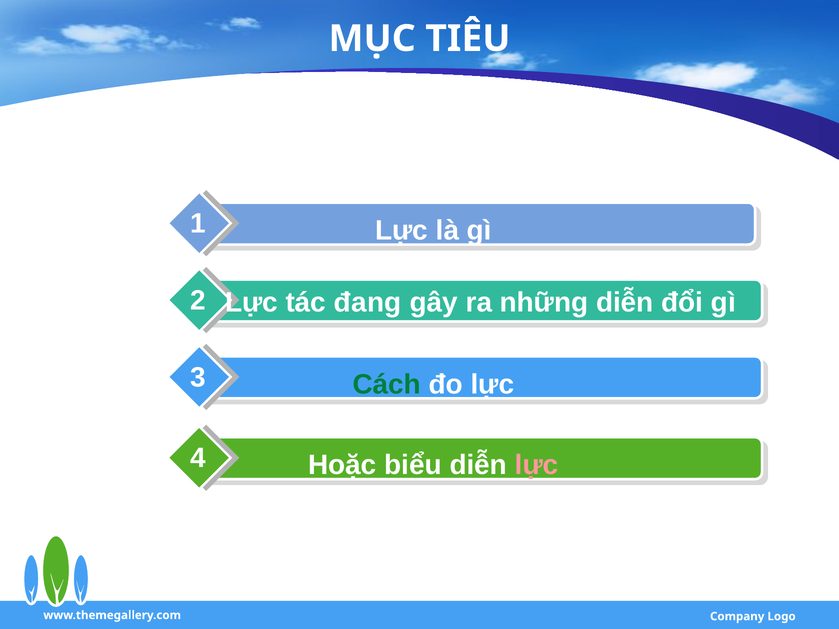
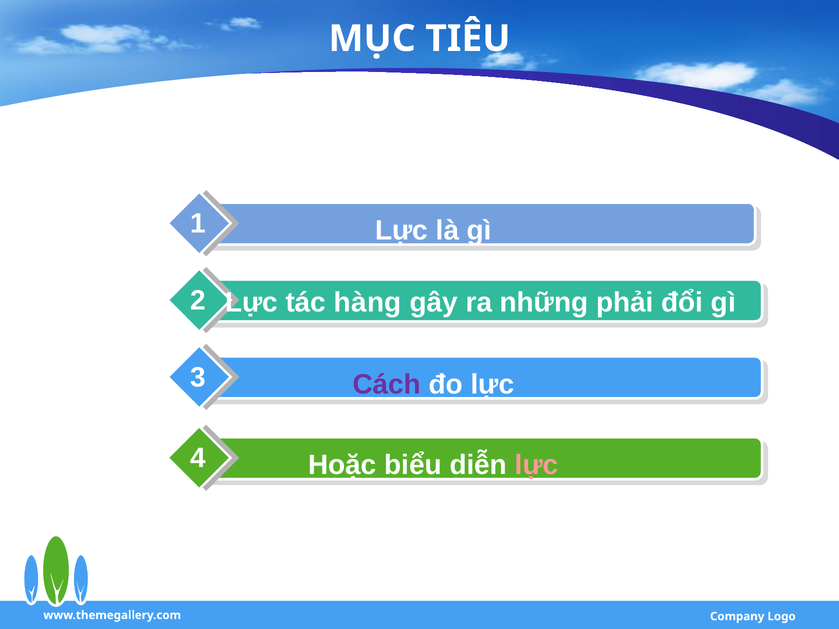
đang: đang -> hàng
những diễn: diễn -> phải
Cách colour: green -> purple
